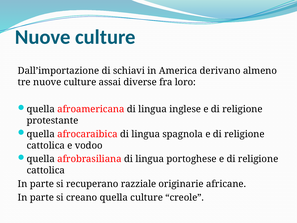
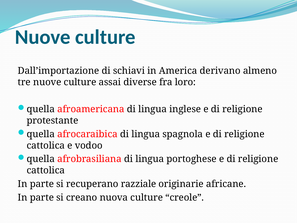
creano quella: quella -> nuova
